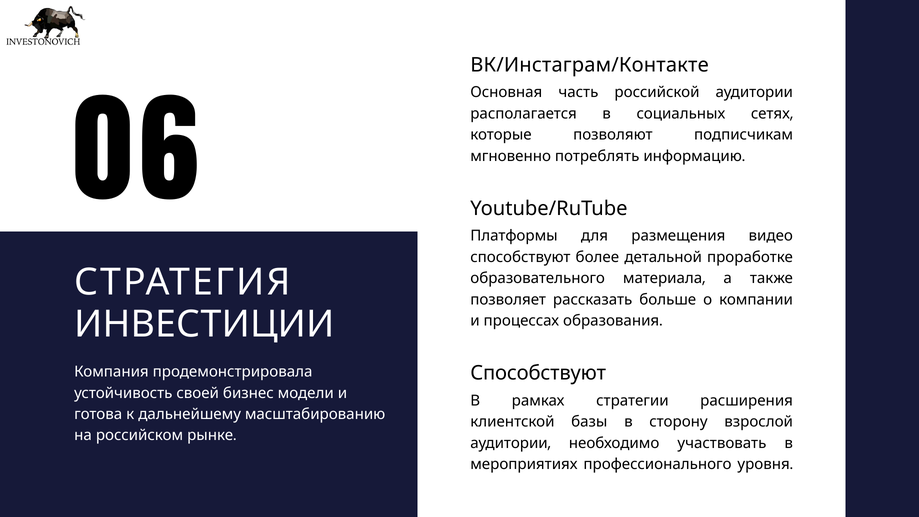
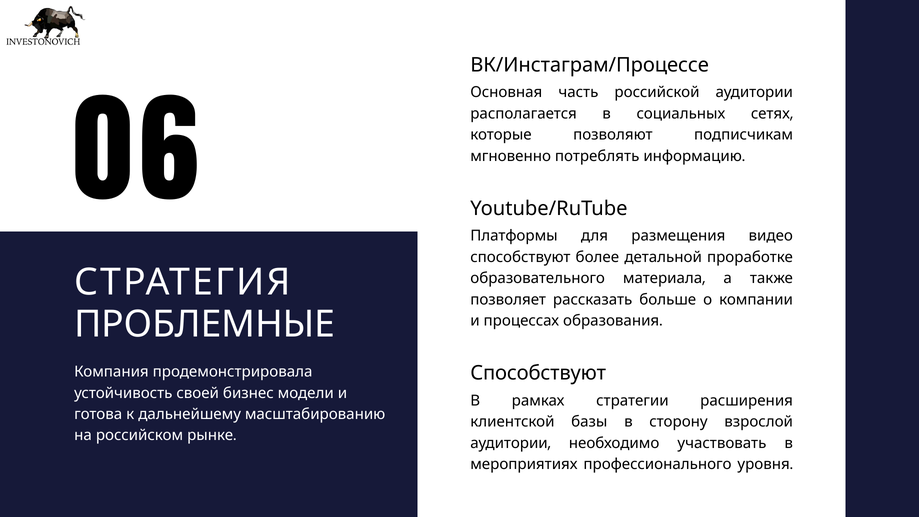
ВК/Инстаграм/Контакте: ВК/Инстаграм/Контакте -> ВК/Инстаграм/Процессе
ИНВЕСТИЦИИ: ИНВЕСТИЦИИ -> ПРОБЛЕМНЫЕ
